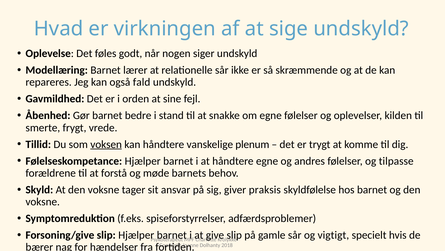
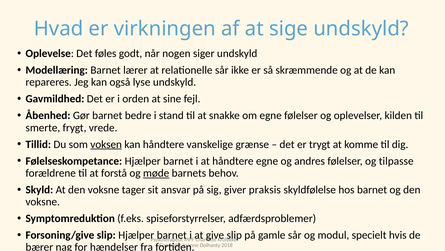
fald: fald -> lyse
plenum: plenum -> grænse
møde underline: none -> present
vigtigt: vigtigt -> modul
